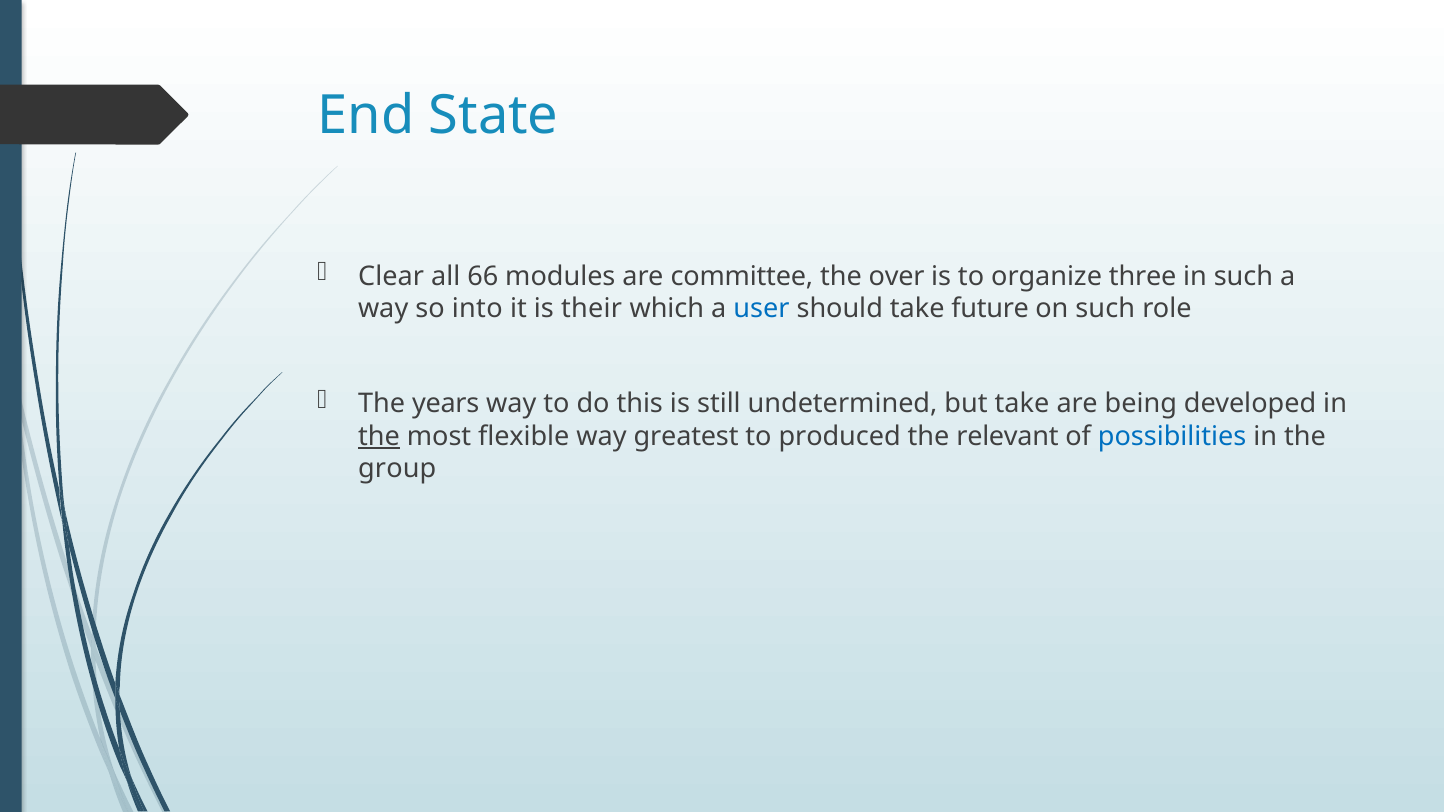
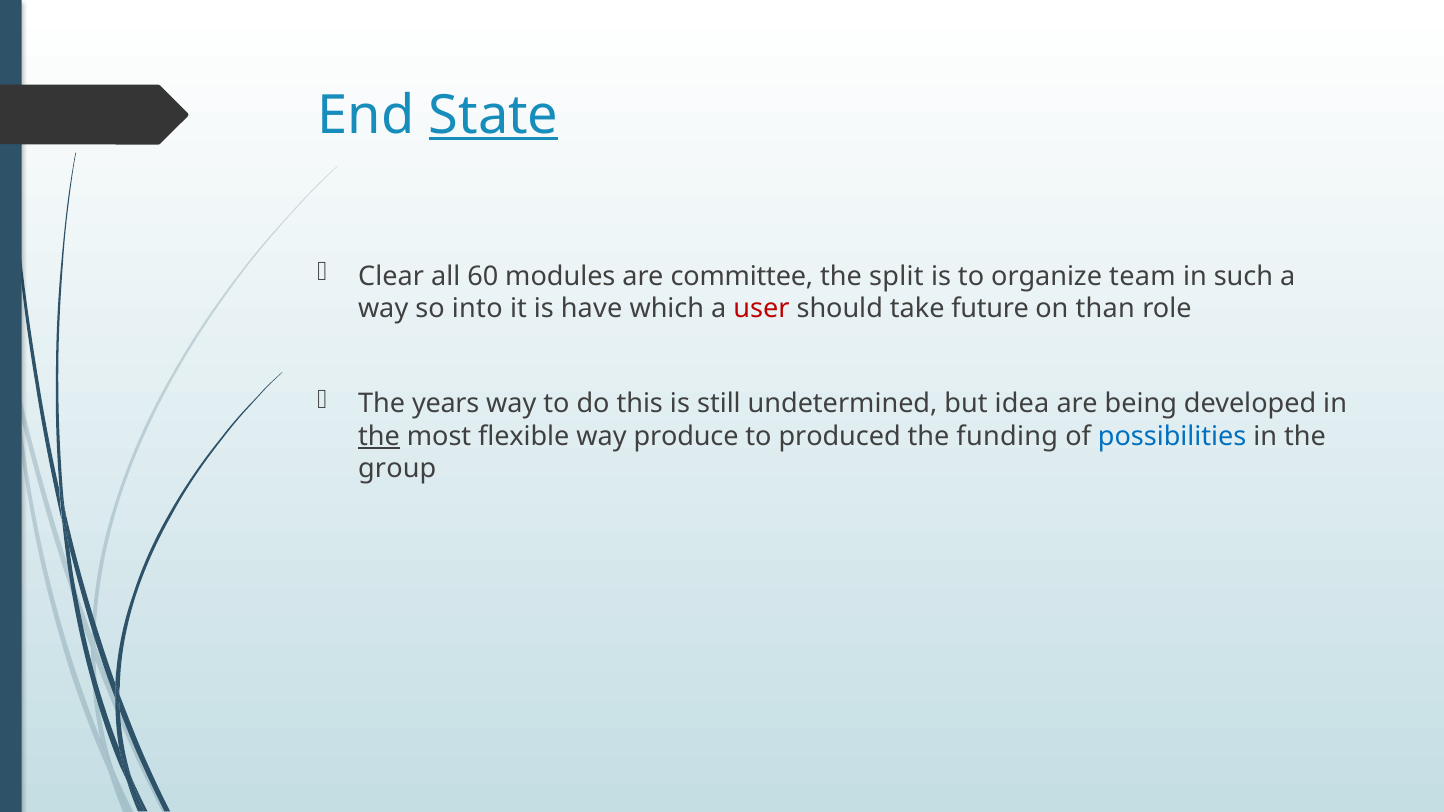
State underline: none -> present
66: 66 -> 60
over: over -> split
three: three -> team
their: their -> have
user colour: blue -> red
on such: such -> than
but take: take -> idea
greatest: greatest -> produce
relevant: relevant -> funding
